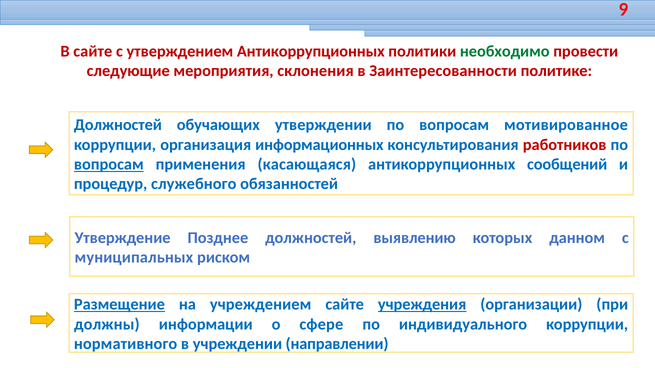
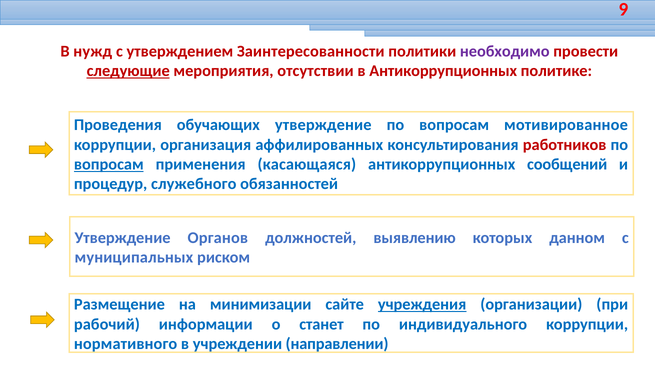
В сайте: сайте -> нужд
утверждением Антикоррупционных: Антикоррупционных -> Заинтересованности
необходимо colour: green -> purple
следующие underline: none -> present
склонения: склонения -> отсутствии
в Заинтересованности: Заинтересованности -> Антикоррупционных
Должностей at (118, 125): Должностей -> Проведения
обучающих утверждении: утверждении -> утверждение
информационных: информационных -> аффилированных
Позднее: Позднее -> Органов
Размещение underline: present -> none
учреждением: учреждением -> минимизации
должны: должны -> рабочий
сфере: сфере -> станет
